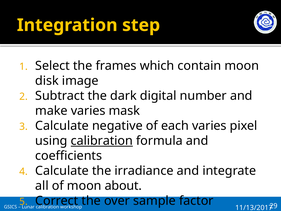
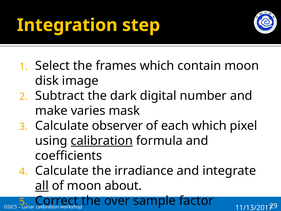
negative: negative -> observer
each varies: varies -> which
all underline: none -> present
